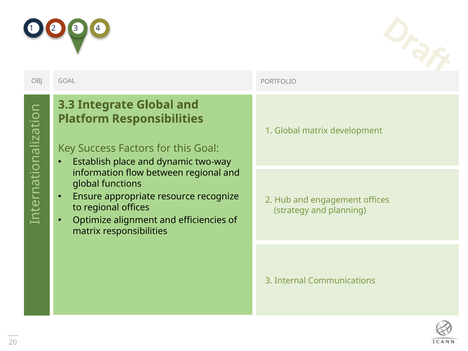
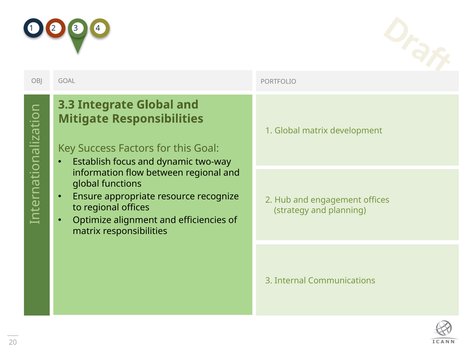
Platform: Platform -> Mitigate
place: place -> focus
